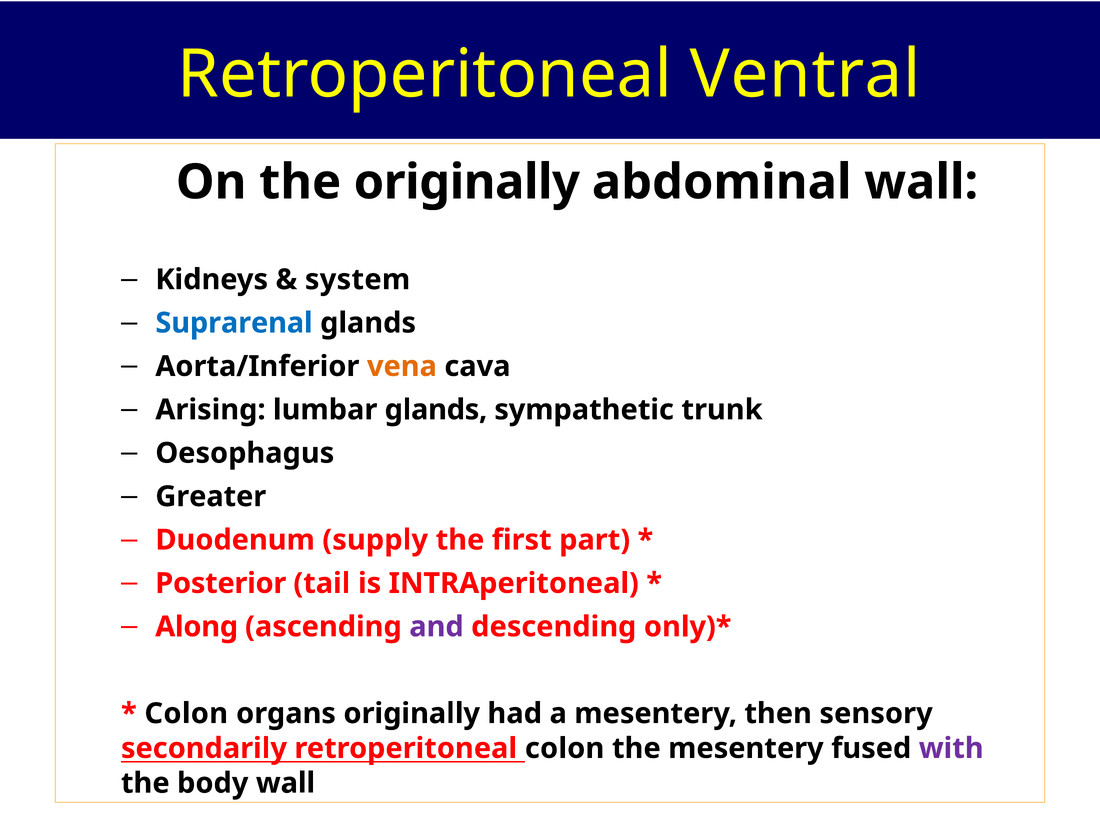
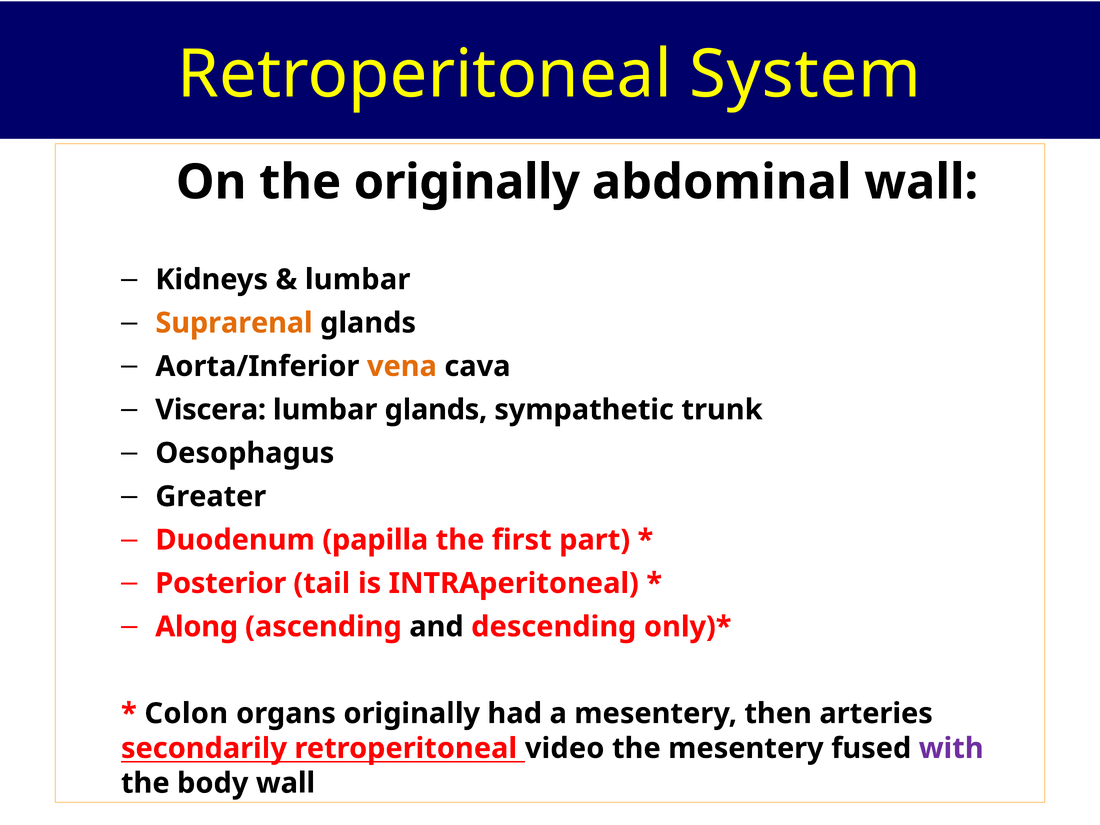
Ventral: Ventral -> System
system at (358, 280): system -> lumbar
Suprarenal colour: blue -> orange
Arising: Arising -> Viscera
supply: supply -> papilla
and colour: purple -> black
sensory: sensory -> arteries
retroperitoneal colon: colon -> video
